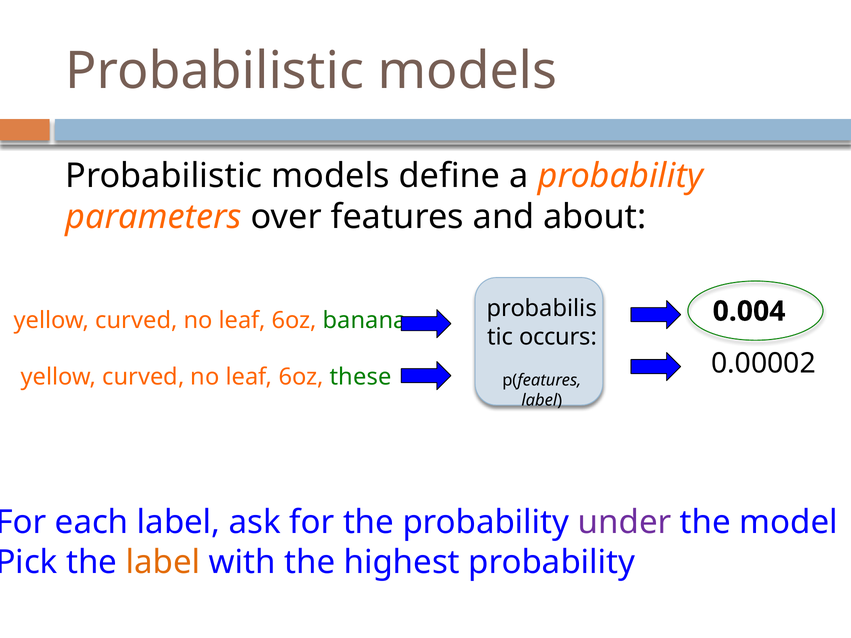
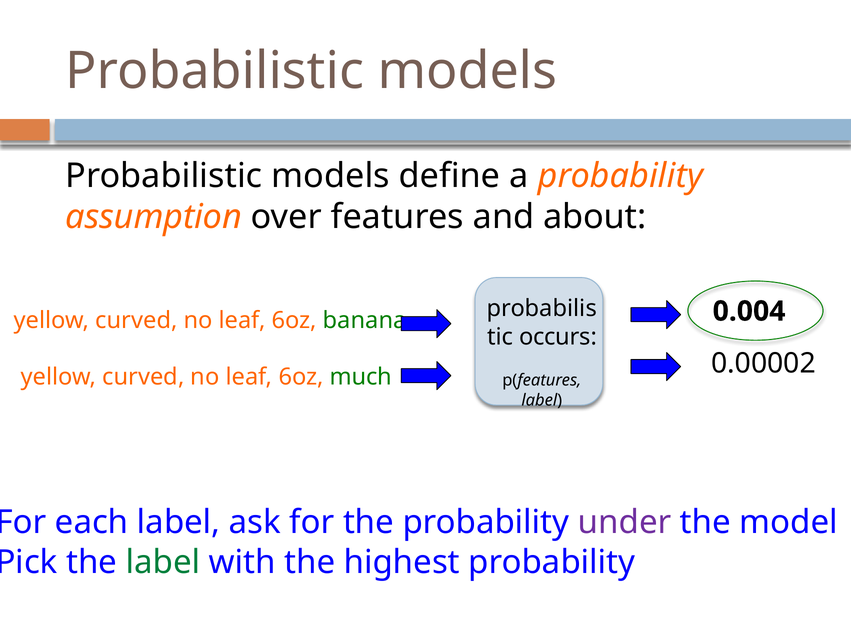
parameters: parameters -> assumption
these: these -> much
label at (163, 562) colour: orange -> green
